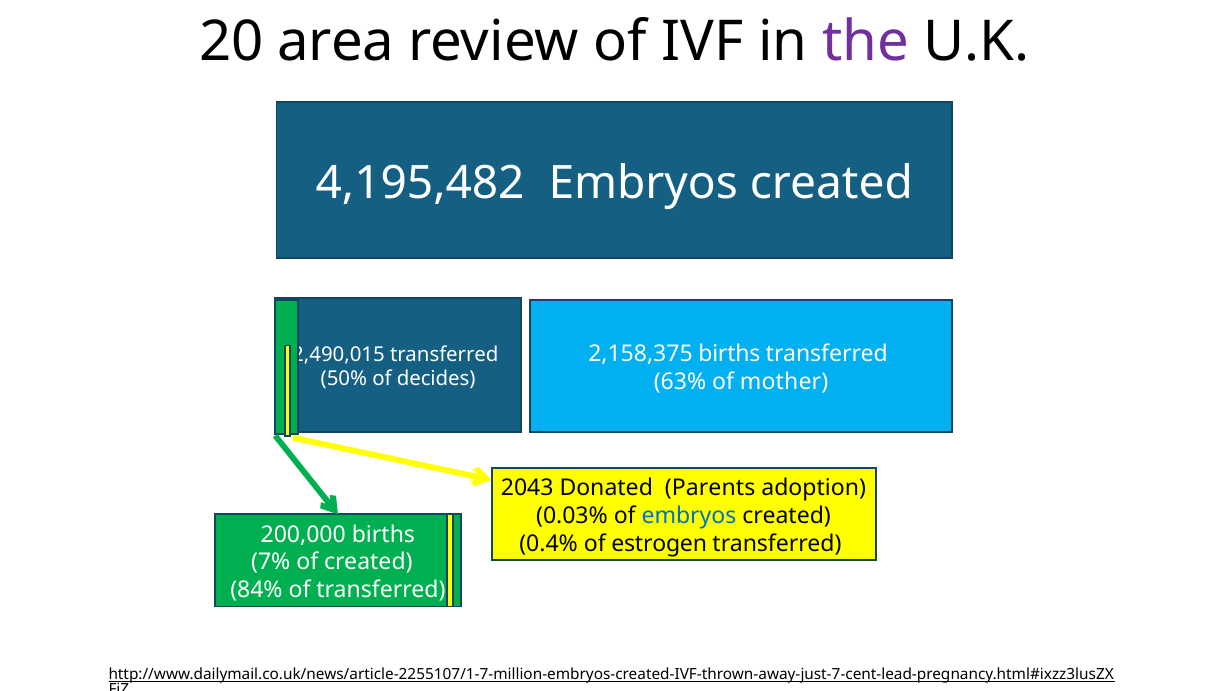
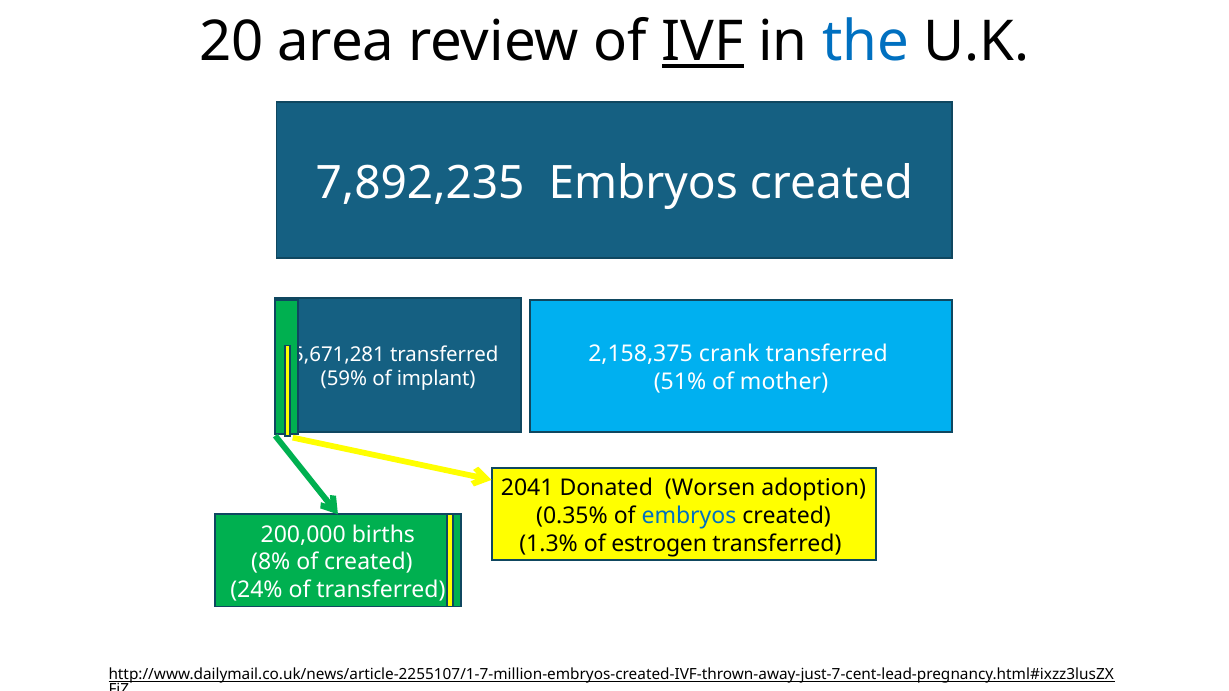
IVF underline: none -> present
the colour: purple -> blue
4,195,482: 4,195,482 -> 7,892,235
2,158,375 births: births -> crank
2,490,015: 2,490,015 -> 5,671,281
50%: 50% -> 59%
decides: decides -> implant
63%: 63% -> 51%
2043: 2043 -> 2041
Parents: Parents -> Worsen
0.03%: 0.03% -> 0.35%
0.4%: 0.4% -> 1.3%
7%: 7% -> 8%
84%: 84% -> 24%
